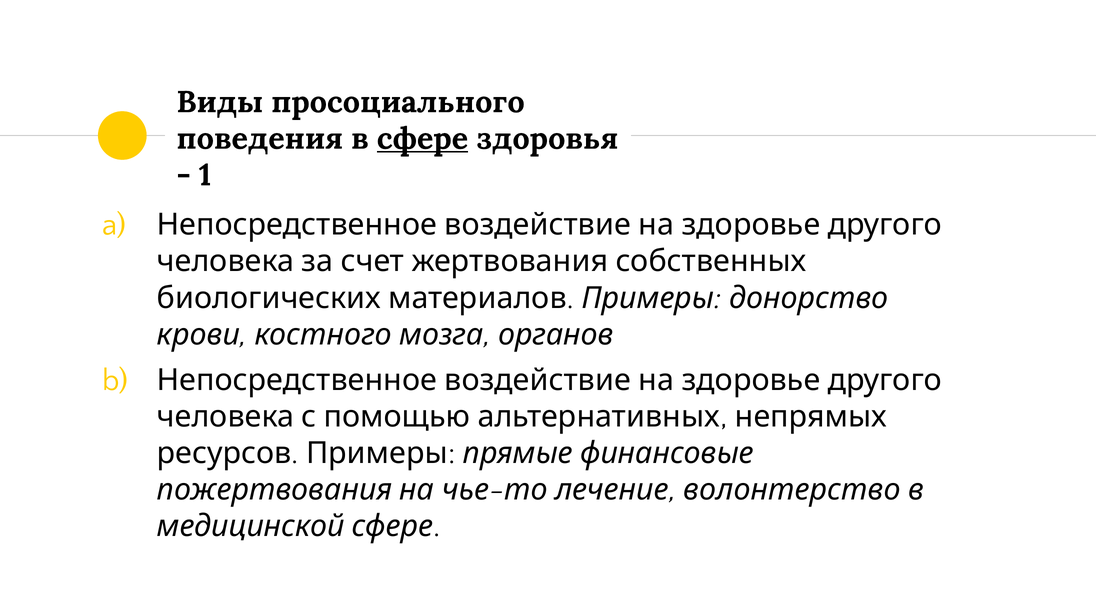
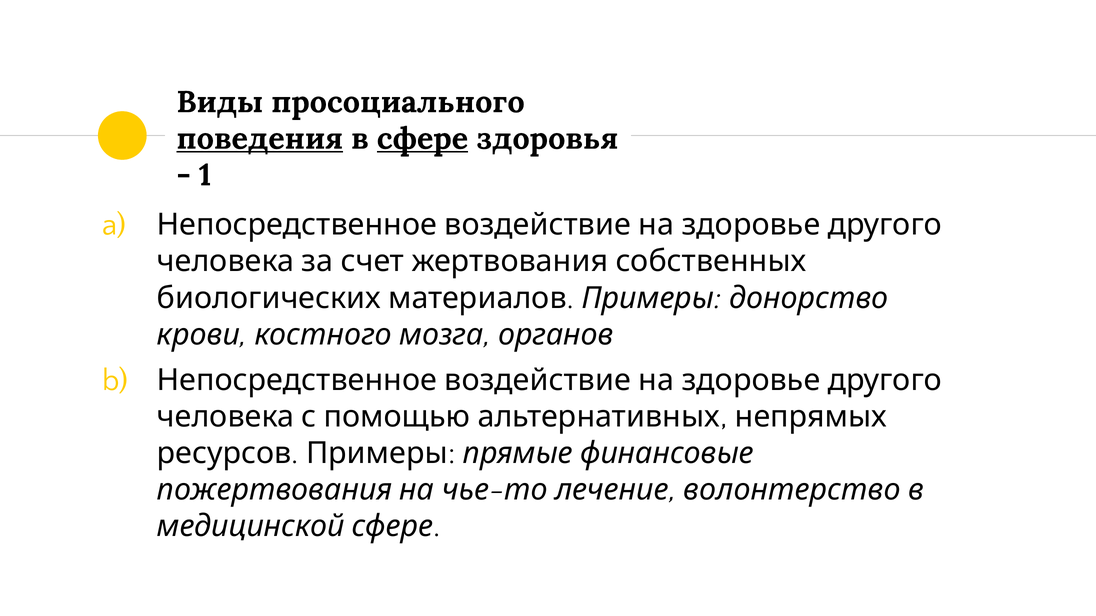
поведения underline: none -> present
